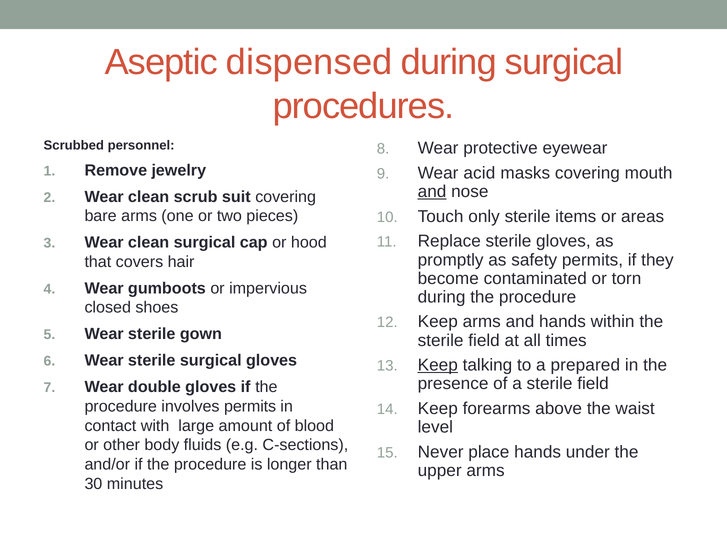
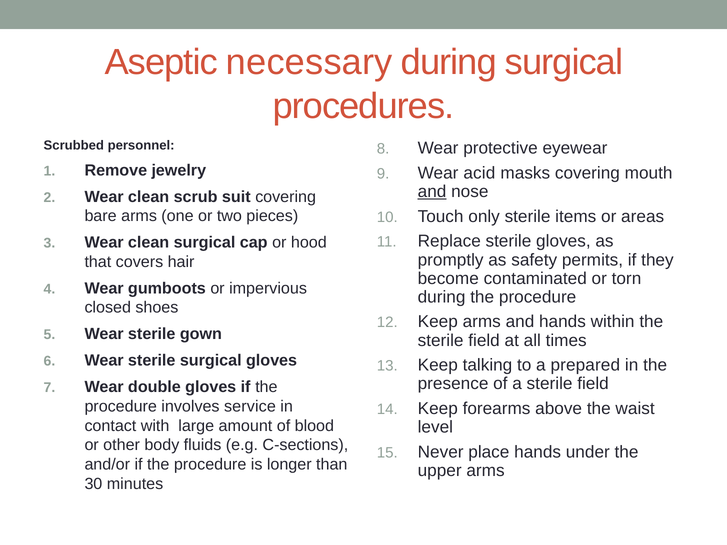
dispensed: dispensed -> necessary
Keep at (438, 365) underline: present -> none
involves permits: permits -> service
